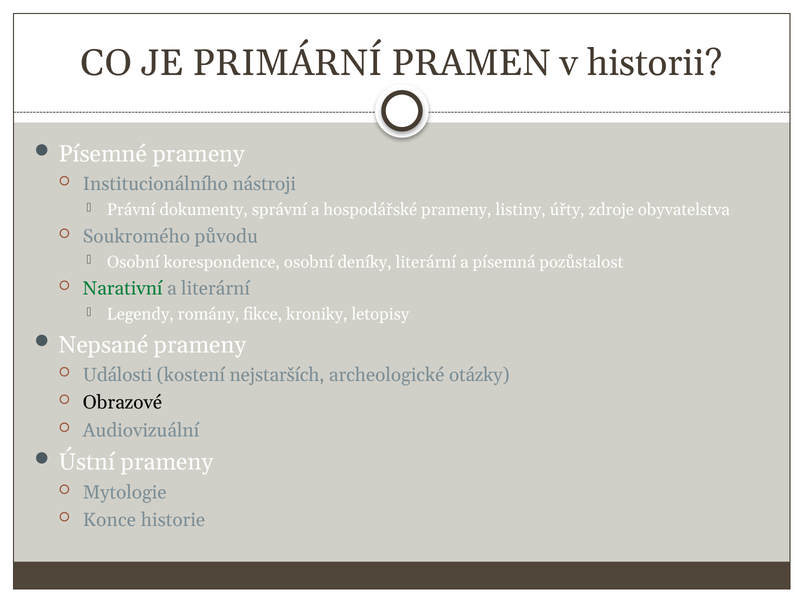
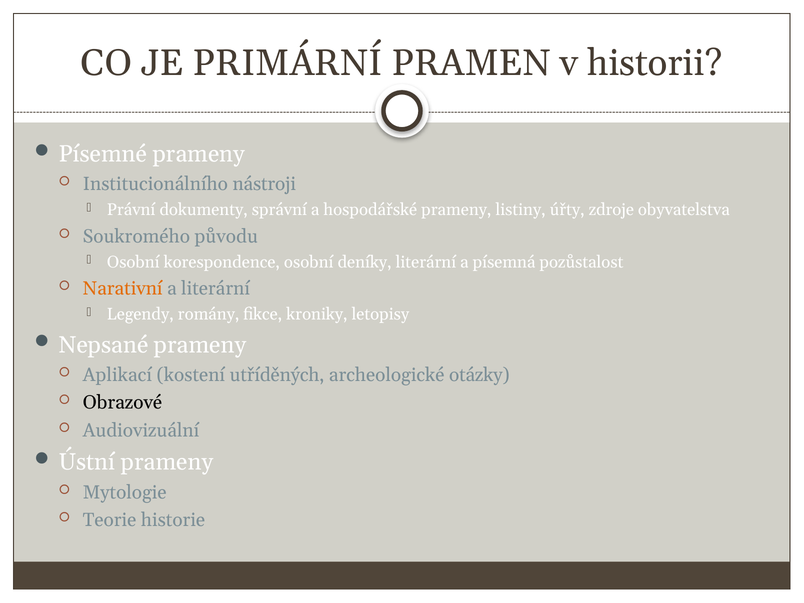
Narativní colour: green -> orange
Události: Události -> Aplikací
nejstarších: nejstarších -> utříděných
Konce: Konce -> Teorie
